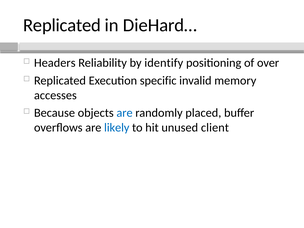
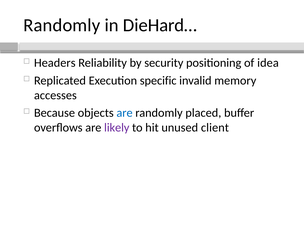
Replicated at (62, 25): Replicated -> Randomly
identify: identify -> security
over: over -> idea
likely colour: blue -> purple
